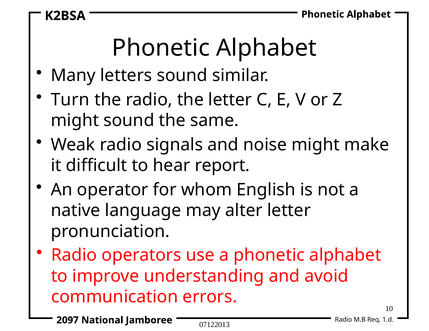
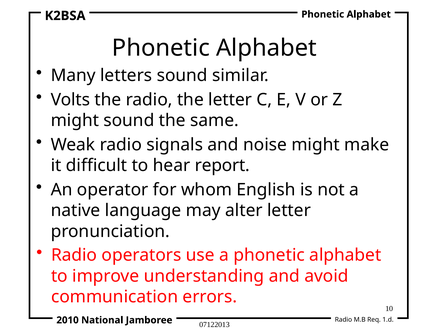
Turn: Turn -> Volts
2097: 2097 -> 2010
